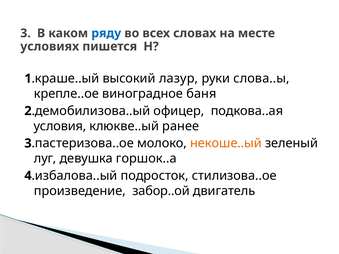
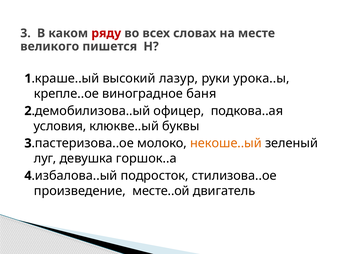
ряду colour: blue -> red
условиях: условиях -> великого
слова..ы: слова..ы -> урока..ы
ранее: ранее -> буквы
забор..ой: забор..ой -> месте..ой
